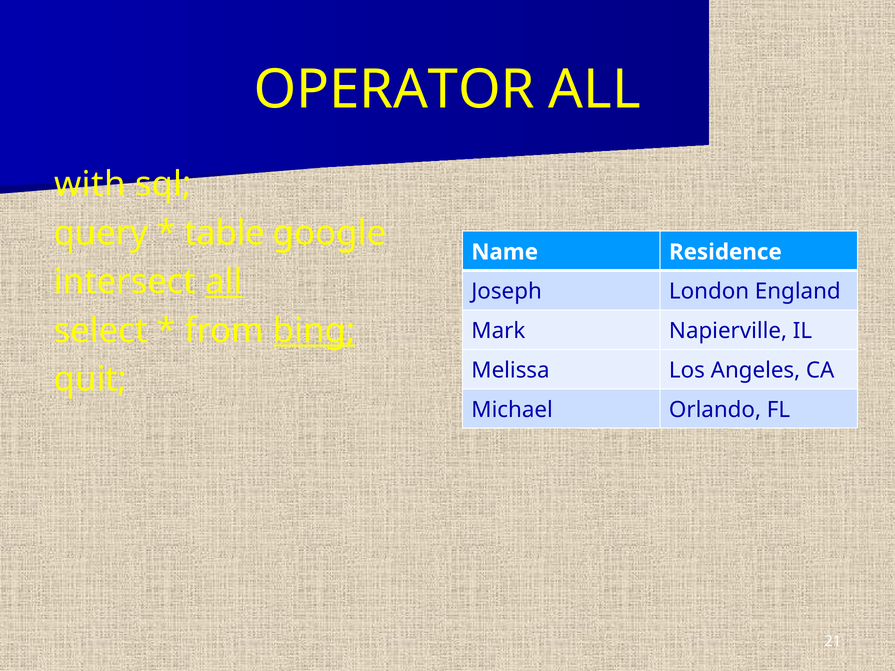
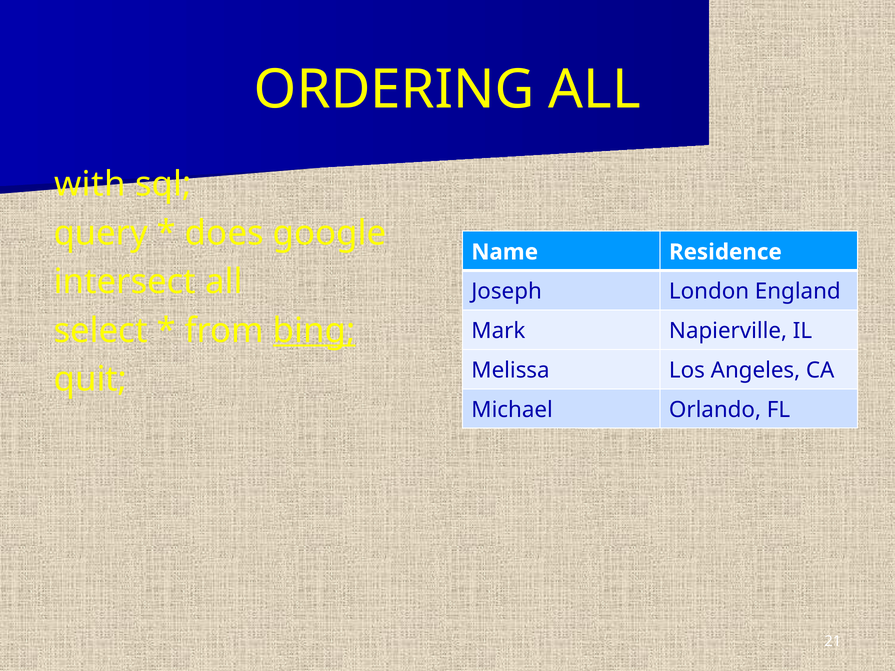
OPERATOR: OPERATOR -> ORDERING
table: table -> does
all at (224, 282) underline: present -> none
